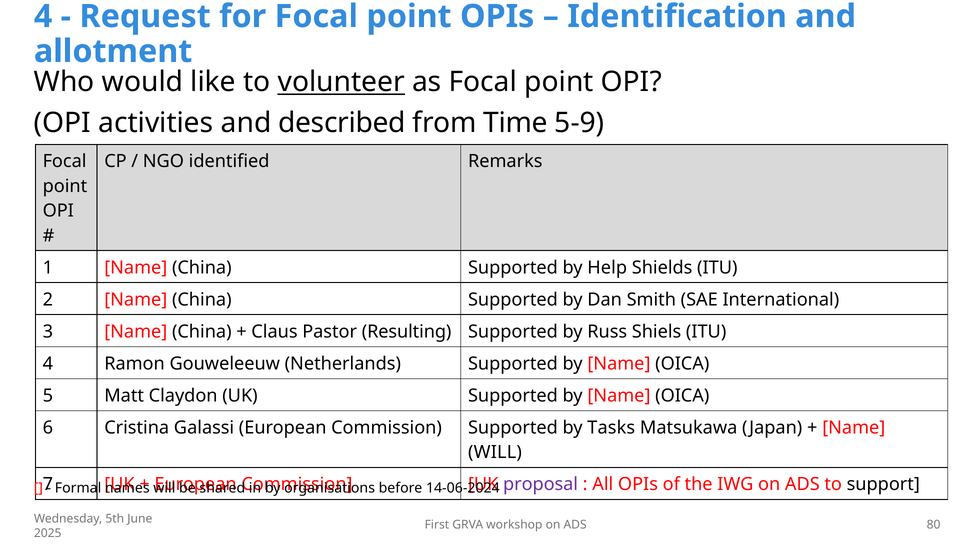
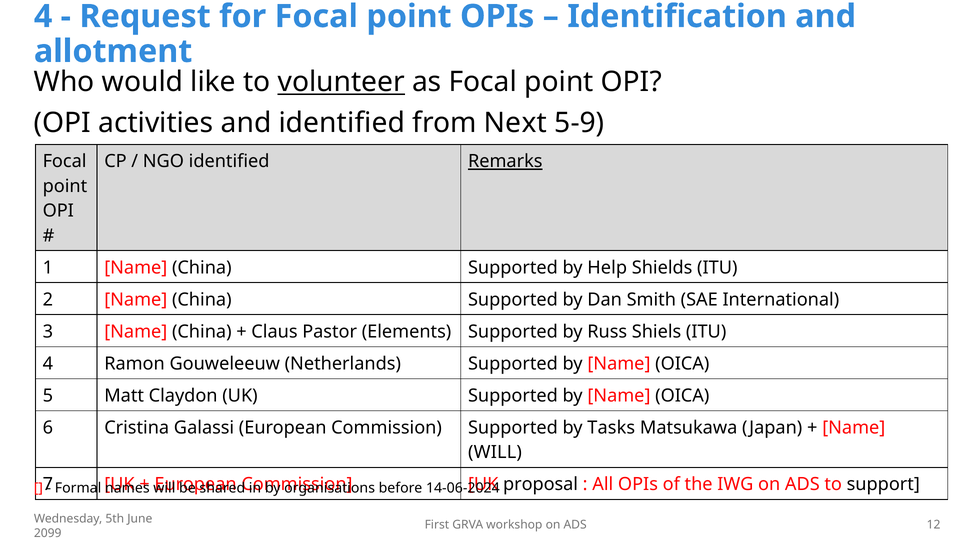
and described: described -> identified
Time: Time -> Next
Remarks underline: none -> present
Resulting: Resulting -> Elements
proposal colour: purple -> black
80: 80 -> 12
2025: 2025 -> 2099
